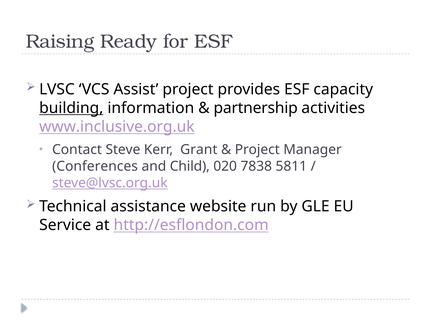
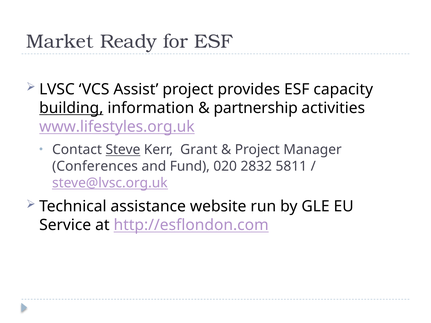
Raising: Raising -> Market
www.inclusive.org.uk: www.inclusive.org.uk -> www.lifestyles.org.uk
Steve underline: none -> present
Child: Child -> Fund
7838: 7838 -> 2832
